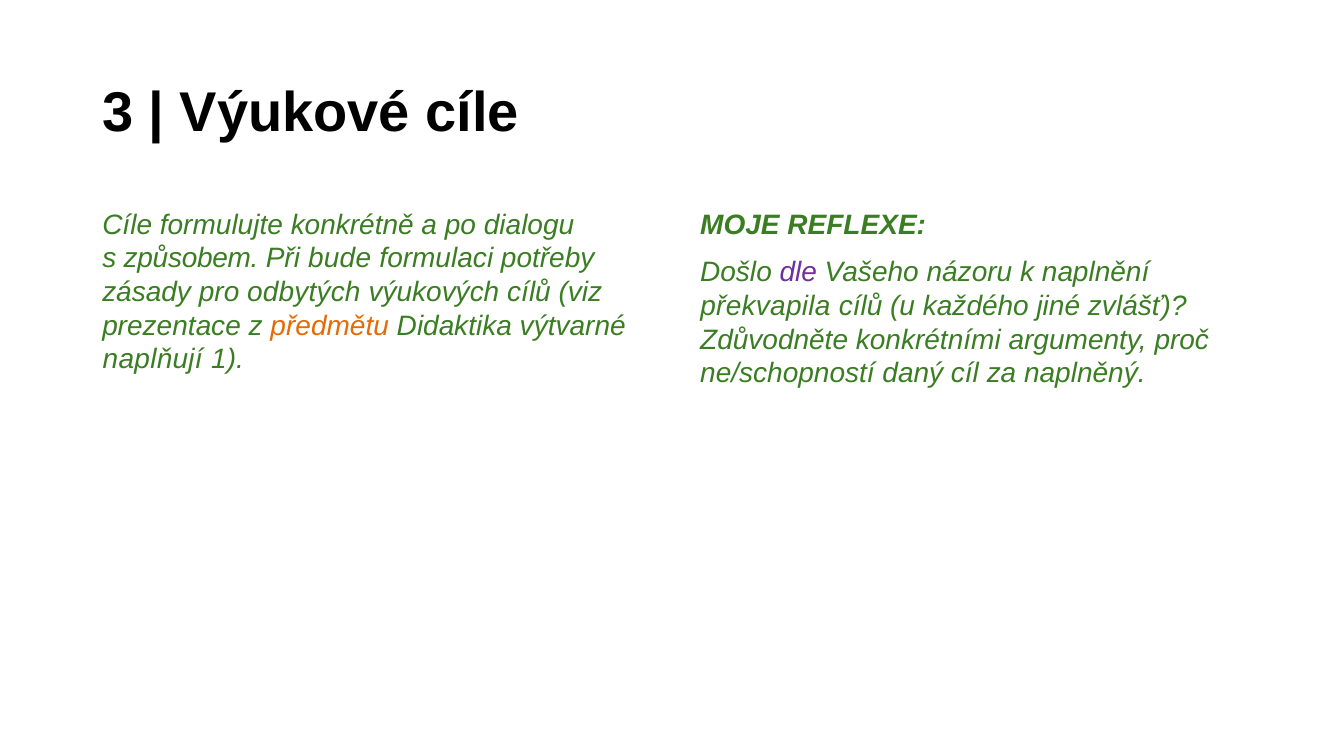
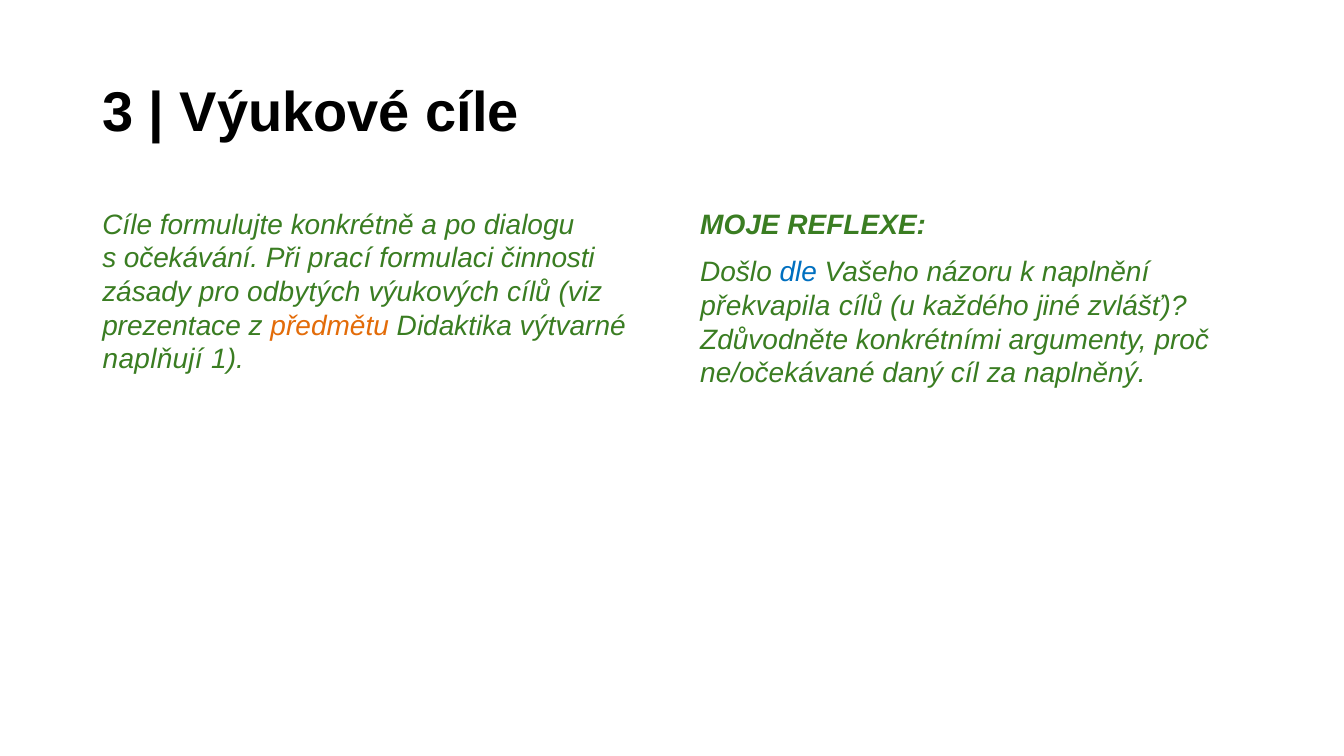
způsobem: způsobem -> očekávání
bude: bude -> prací
potřeby: potřeby -> činnosti
dle colour: purple -> blue
ne/schopností: ne/schopností -> ne/očekávané
